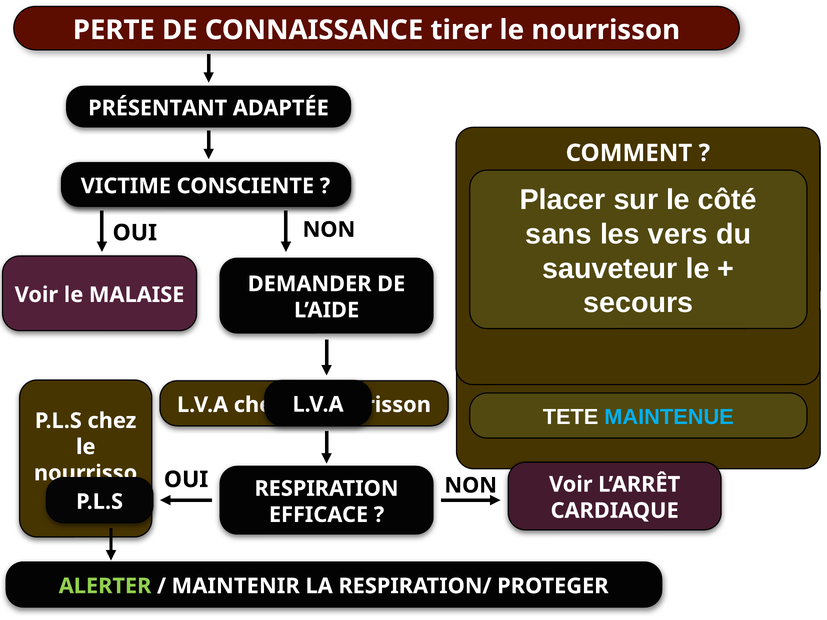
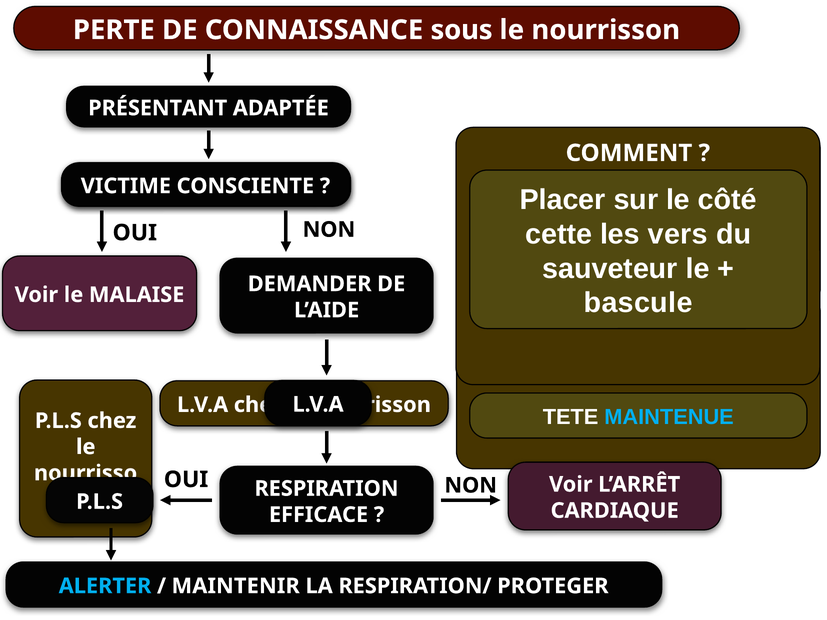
tirer: tirer -> sous
sans: sans -> cette
secours: secours -> bascule
ALERTER colour: light green -> light blue
